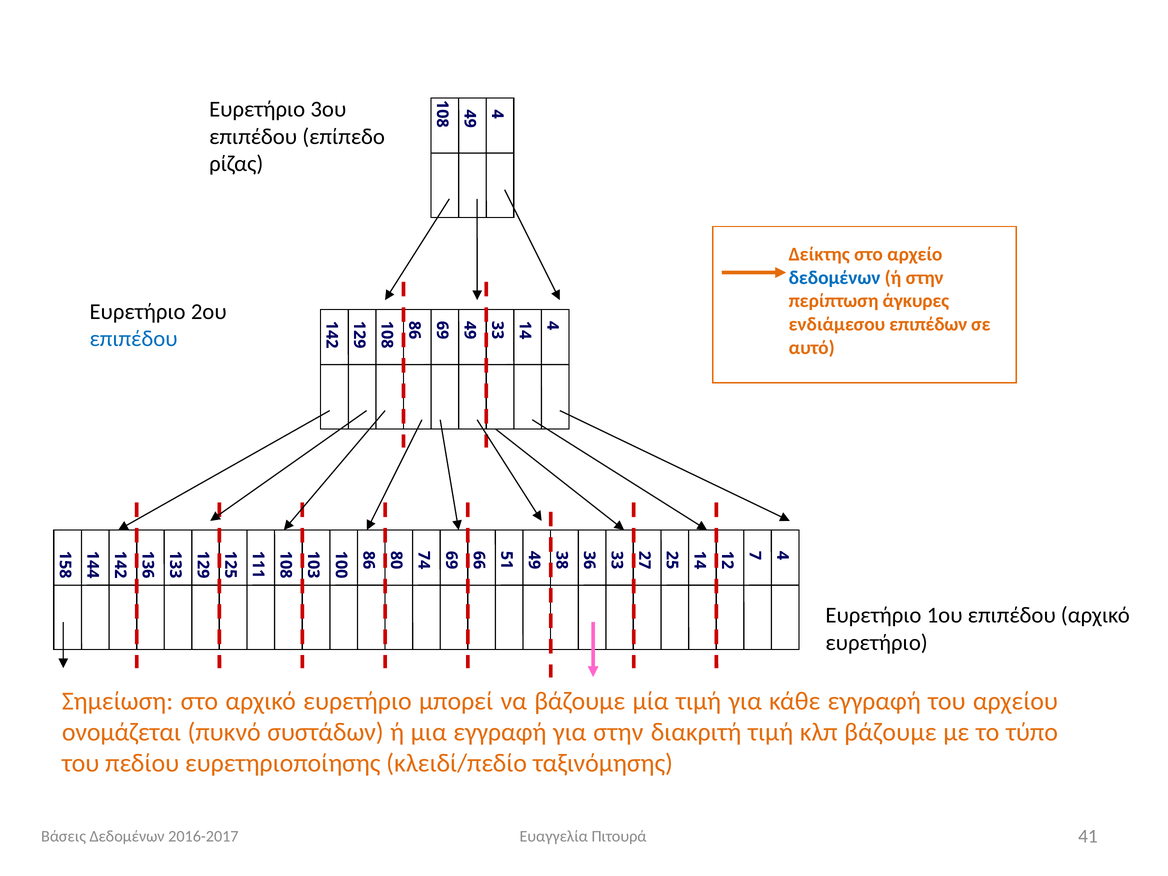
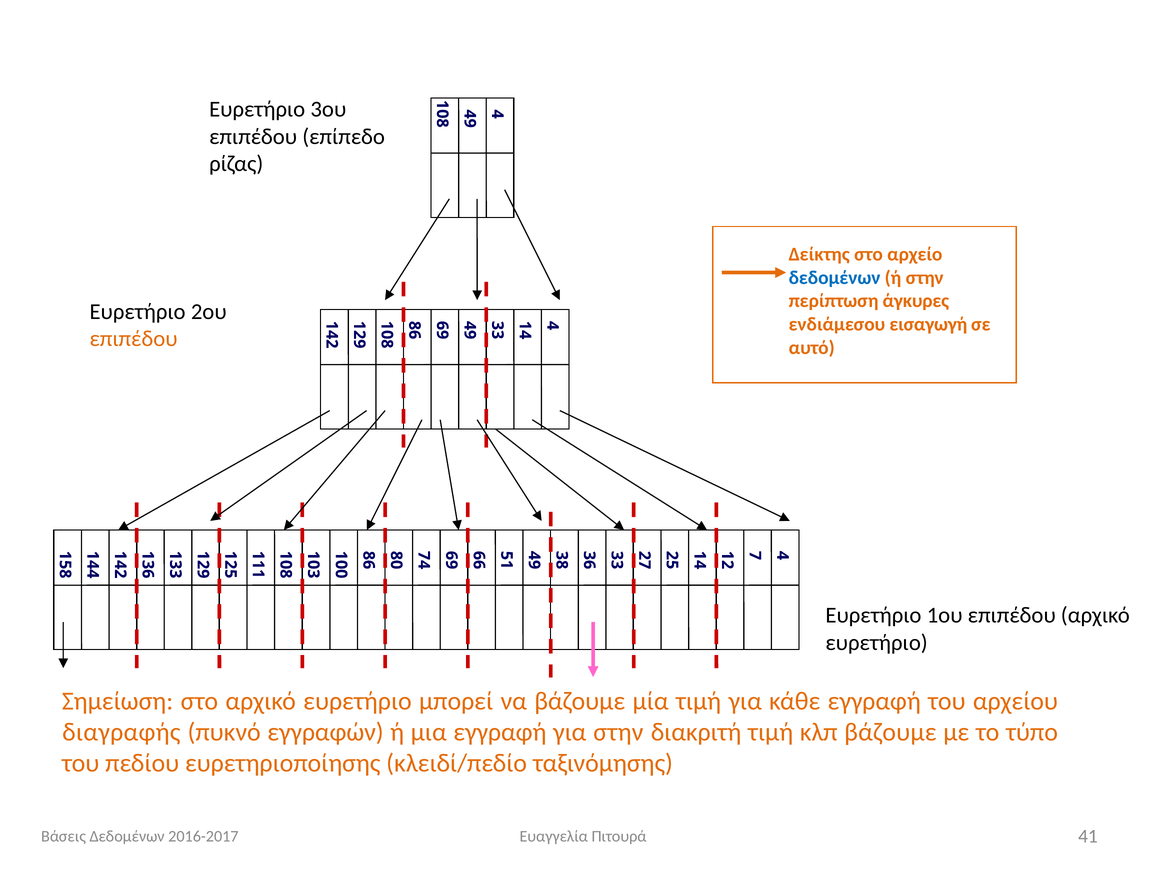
επιπέδων: επιπέδων -> εισαγωγή
επιπέδου at (134, 339) colour: blue -> orange
ονομάζεται: ονομάζεται -> διαγραφής
συστάδων: συστάδων -> εγγραφών
